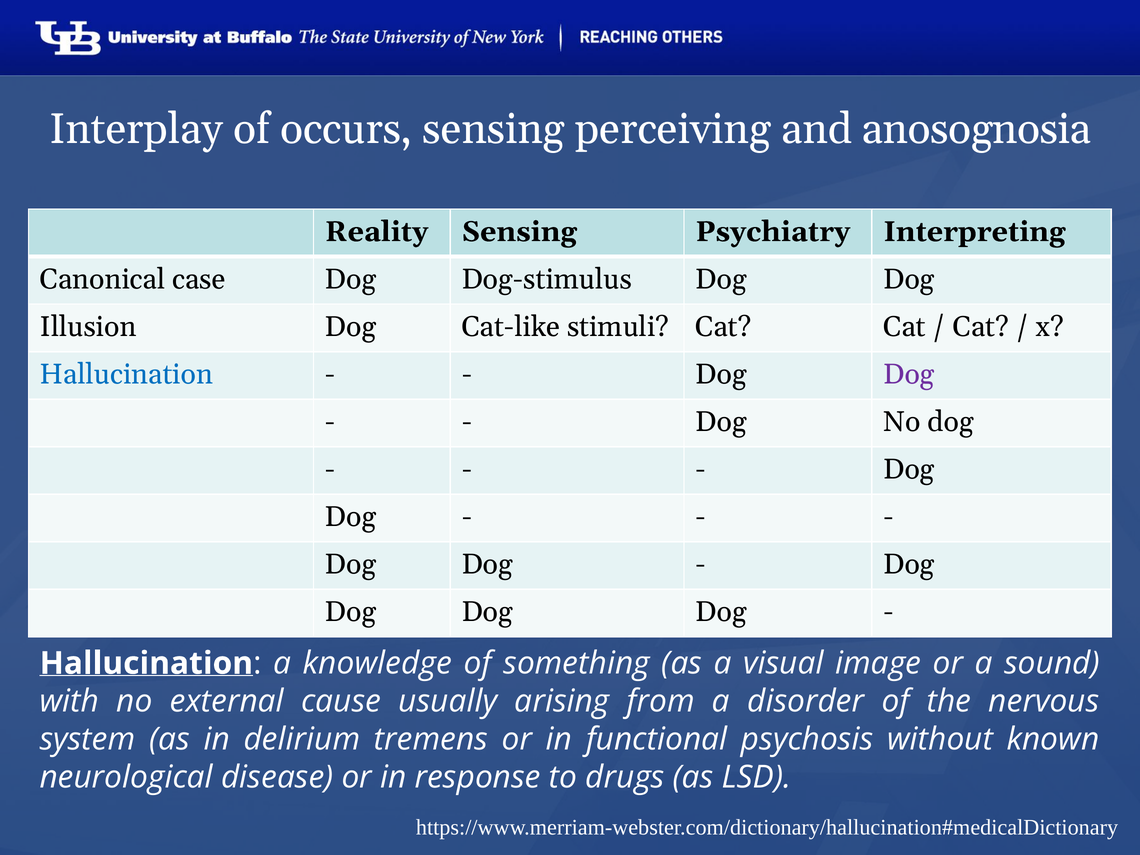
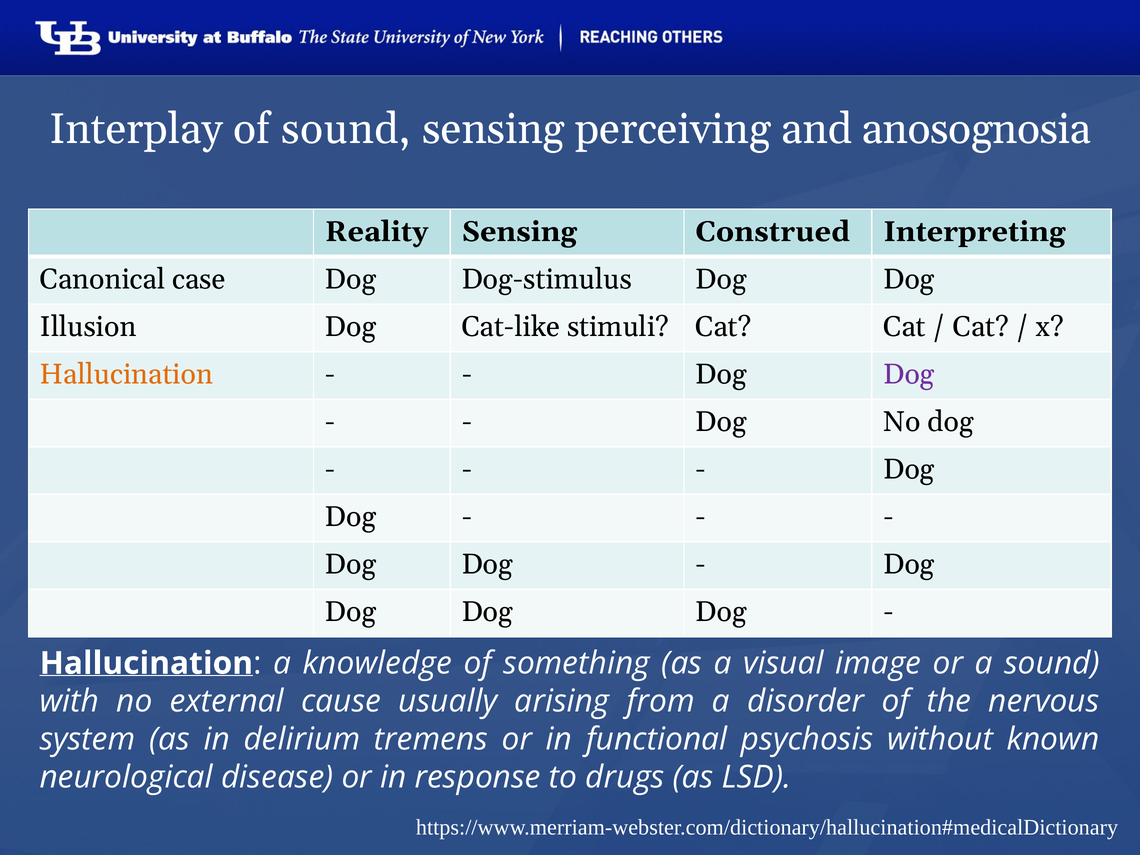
of occurs: occurs -> sound
Psychiatry: Psychiatry -> Construed
Hallucination at (126, 374) colour: blue -> orange
